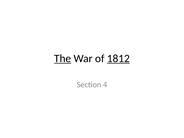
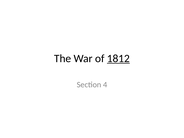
The underline: present -> none
